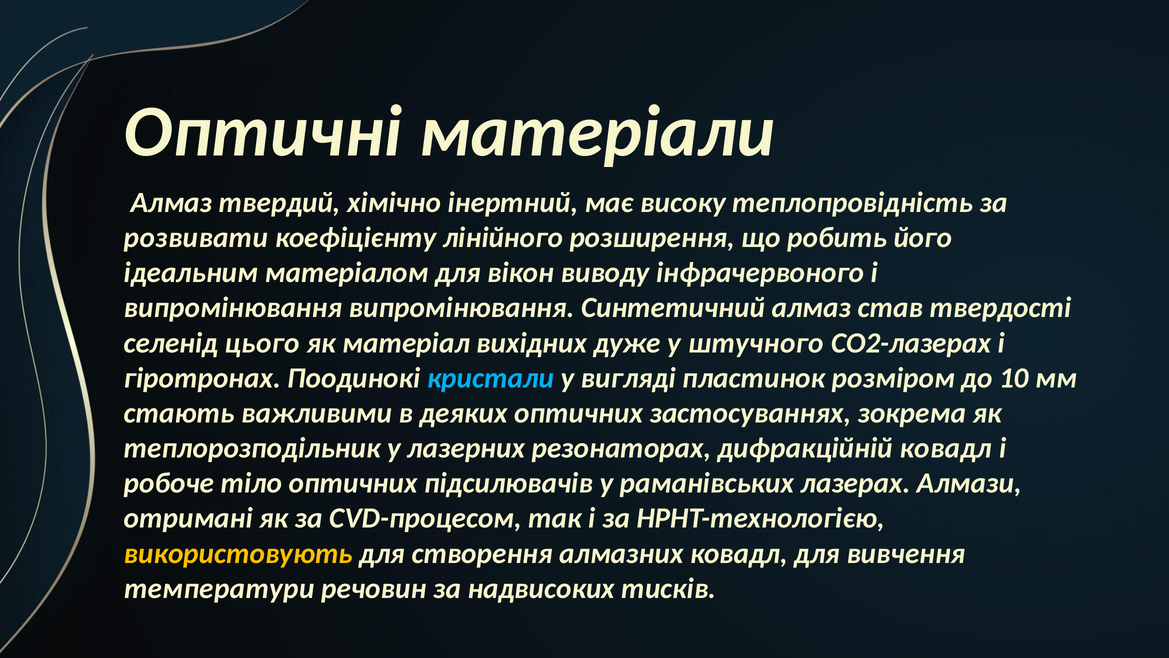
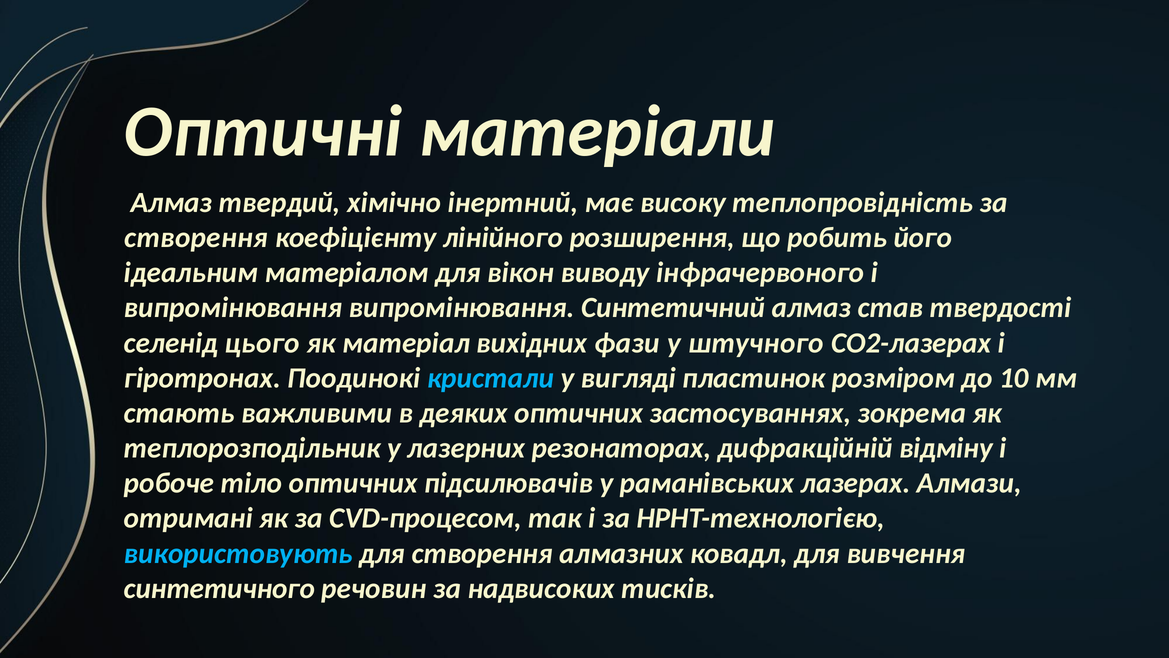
розвивати at (196, 237): розвивати -> створення
дуже: дуже -> фази
дифракційній ковадл: ковадл -> відміну
використовують colour: yellow -> light blue
температури: температури -> синтетичного
